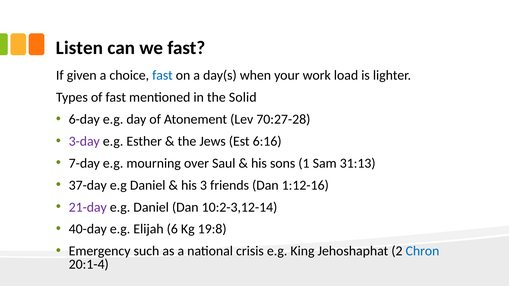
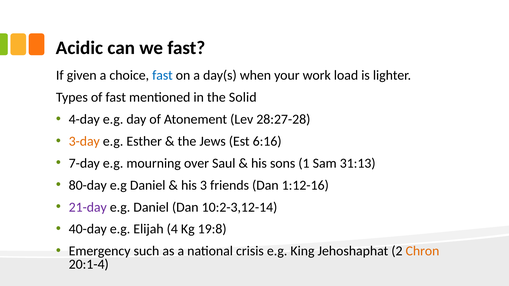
Listen: Listen -> Acidic
6-day: 6-day -> 4-day
70:27-28: 70:27-28 -> 28:27-28
3-day colour: purple -> orange
37-day: 37-day -> 80-day
6: 6 -> 4
Chron colour: blue -> orange
